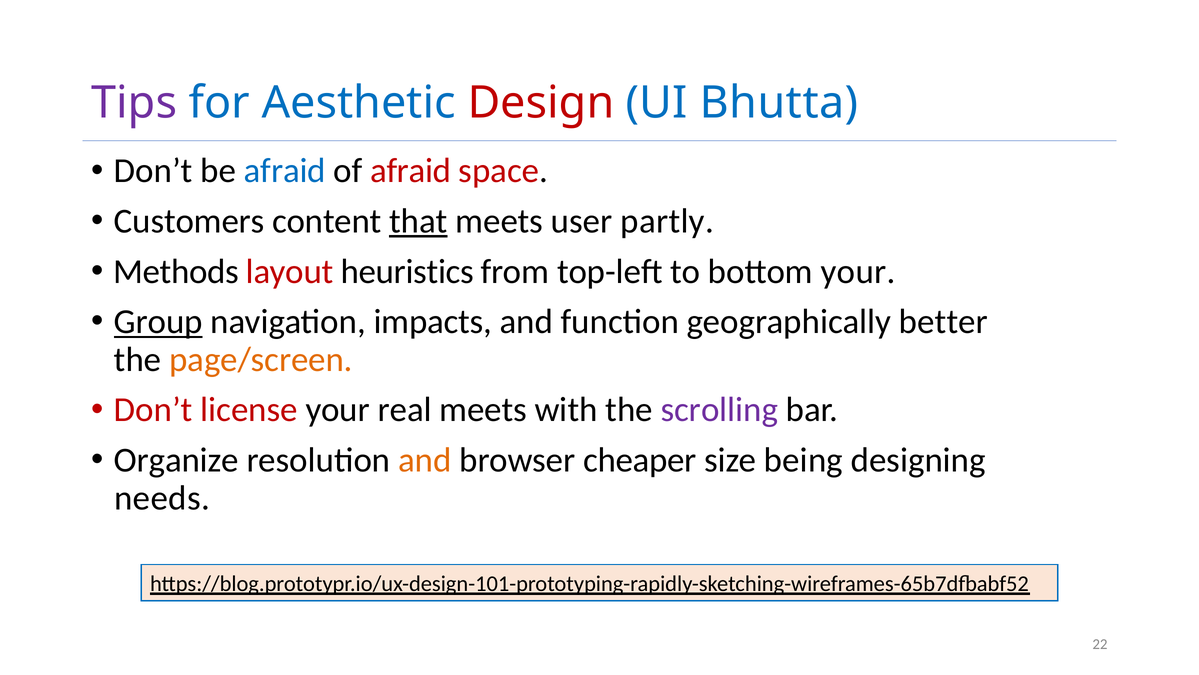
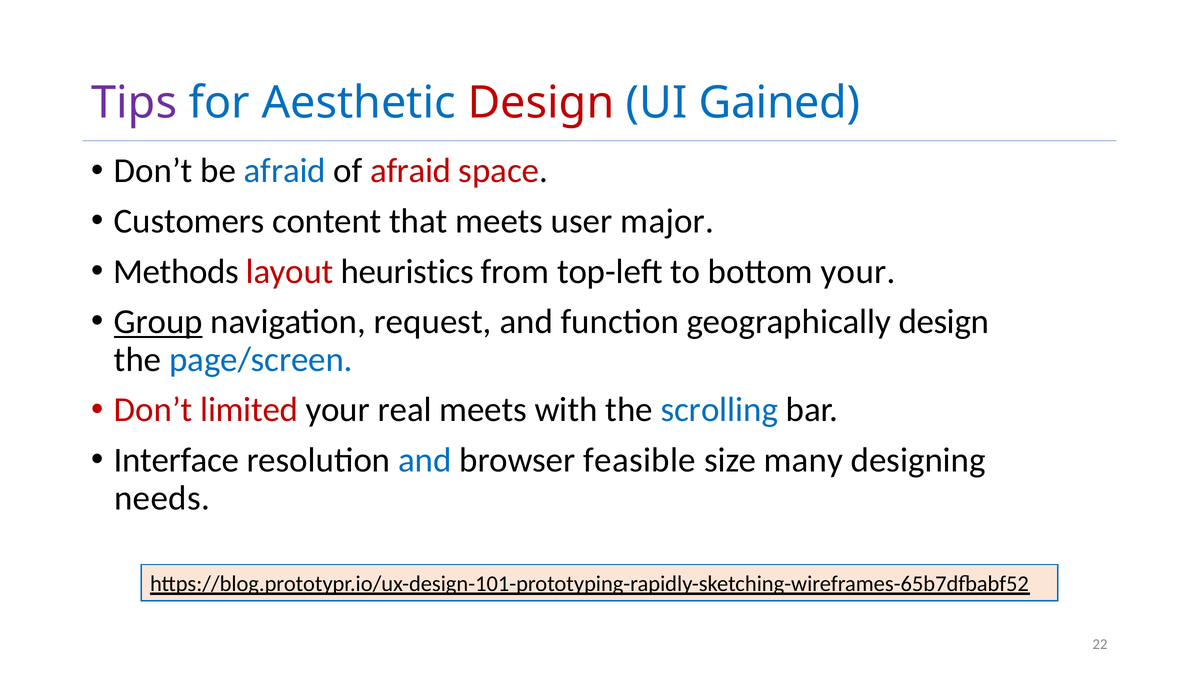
Bhutta: Bhutta -> Gained
that underline: present -> none
partly: partly -> major
impacts: impacts -> request
geographically better: better -> design
page/screen colour: orange -> blue
license: license -> limited
scrolling colour: purple -> blue
Organize: Organize -> Interface
and at (425, 460) colour: orange -> blue
cheaper: cheaper -> feasible
being: being -> many
